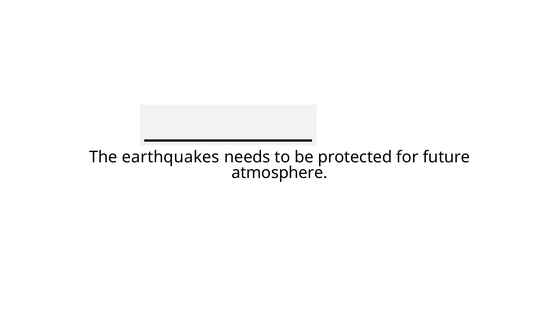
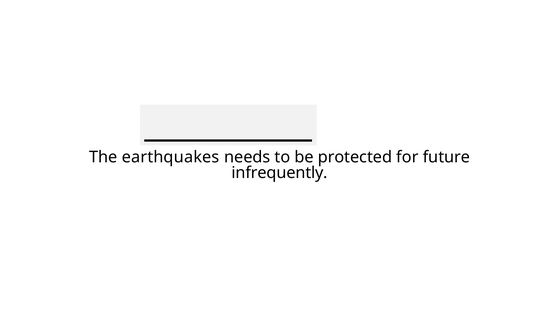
atmosphere: atmosphere -> infrequently
